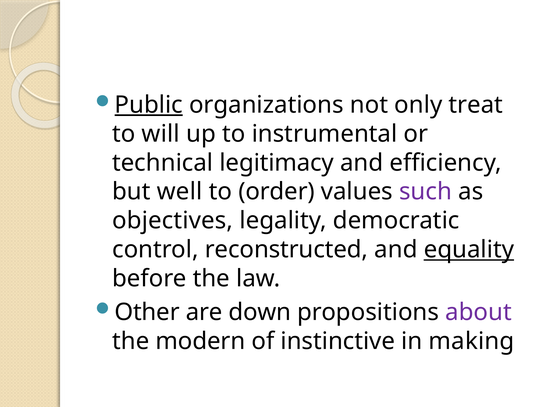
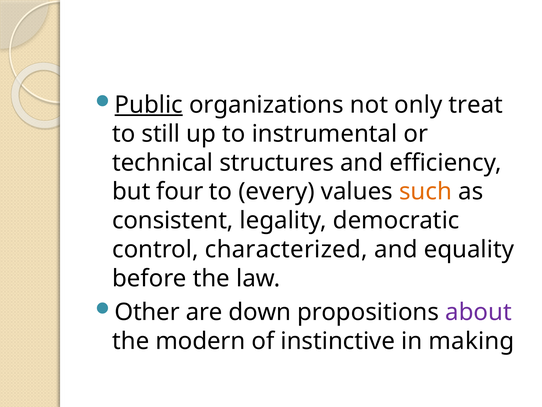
will: will -> still
legitimacy: legitimacy -> structures
well: well -> four
order: order -> every
such colour: purple -> orange
objectives: objectives -> consistent
reconstructed: reconstructed -> characterized
equality underline: present -> none
